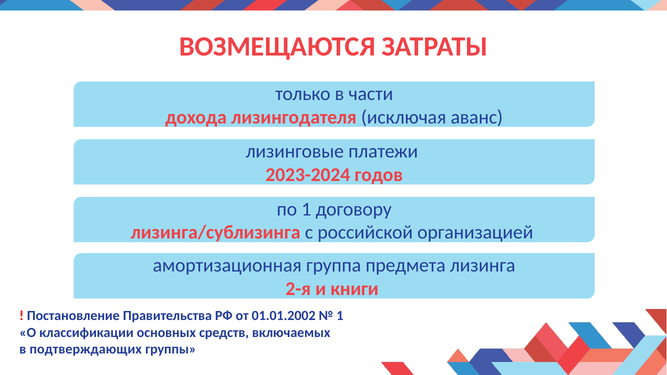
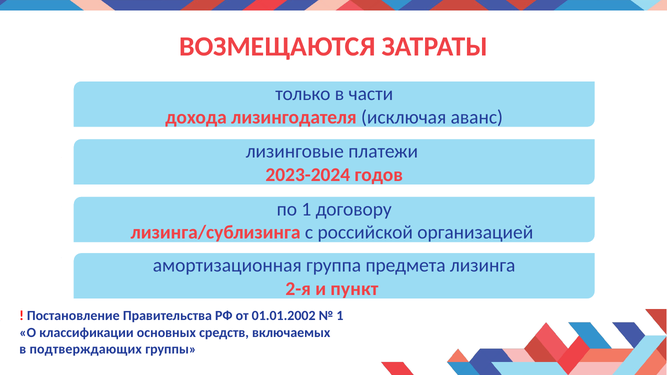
книги: книги -> пункт
